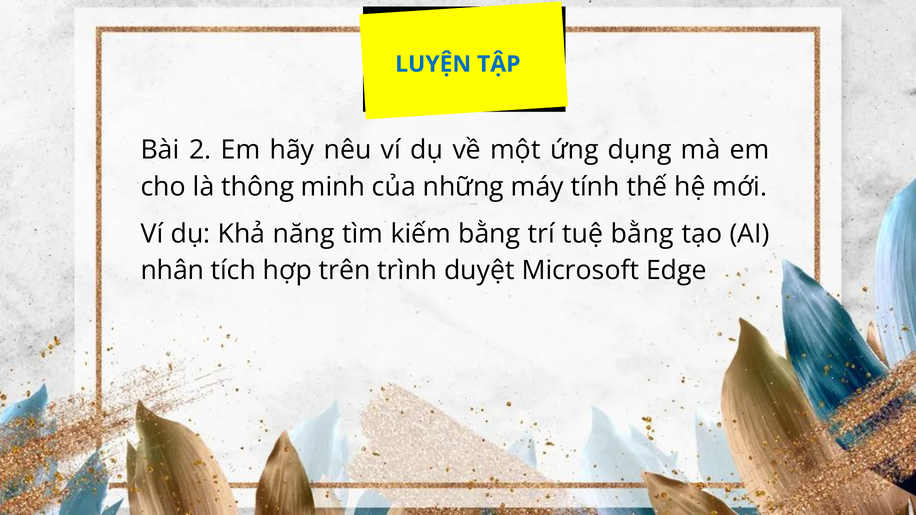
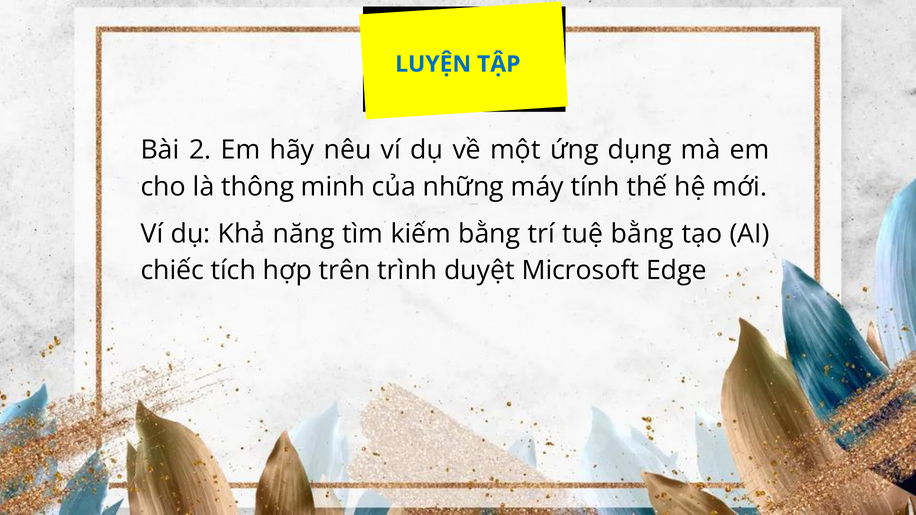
nhân: nhân -> chiếc
